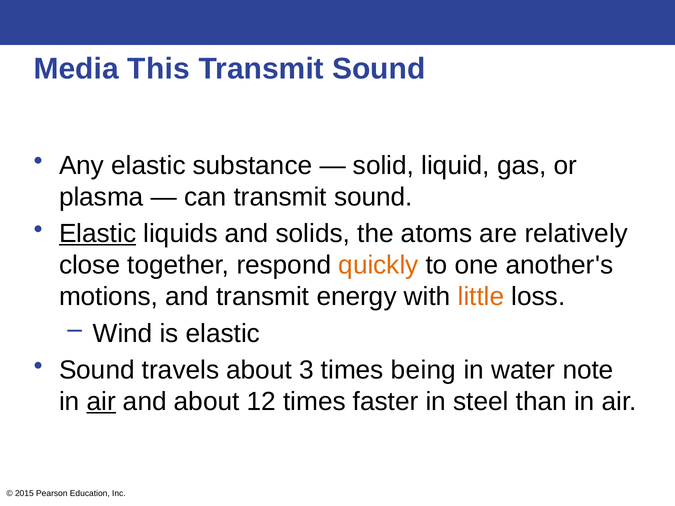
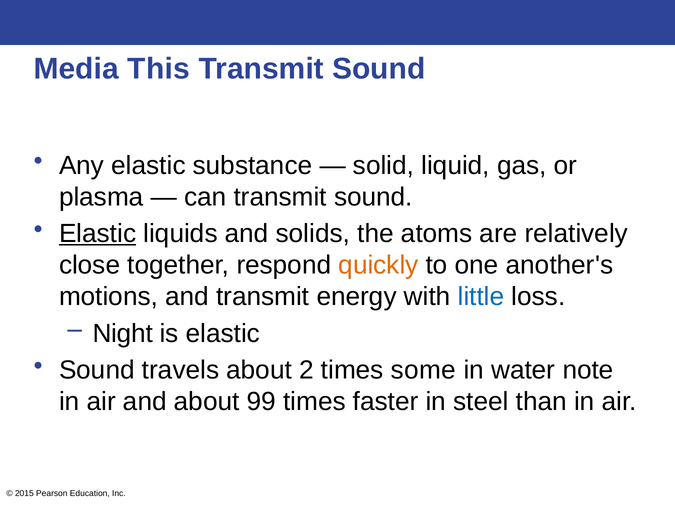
little colour: orange -> blue
Wind: Wind -> Night
3: 3 -> 2
being: being -> some
air at (101, 402) underline: present -> none
12: 12 -> 99
